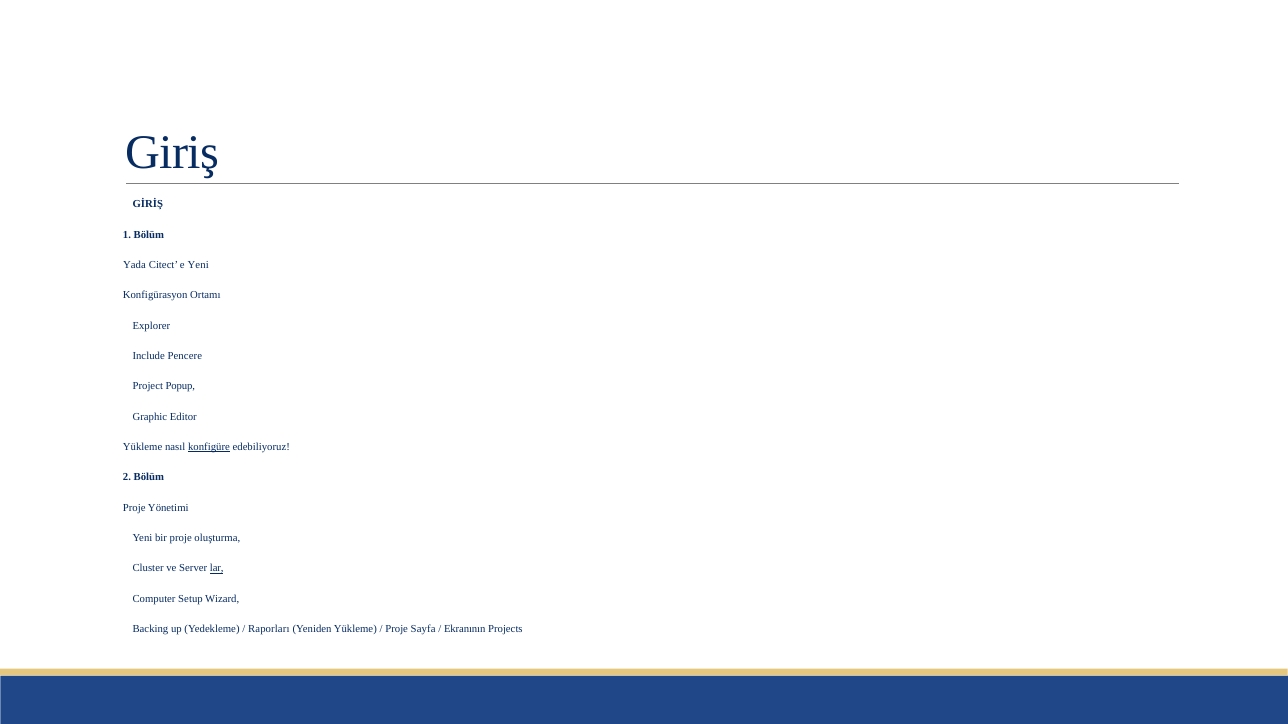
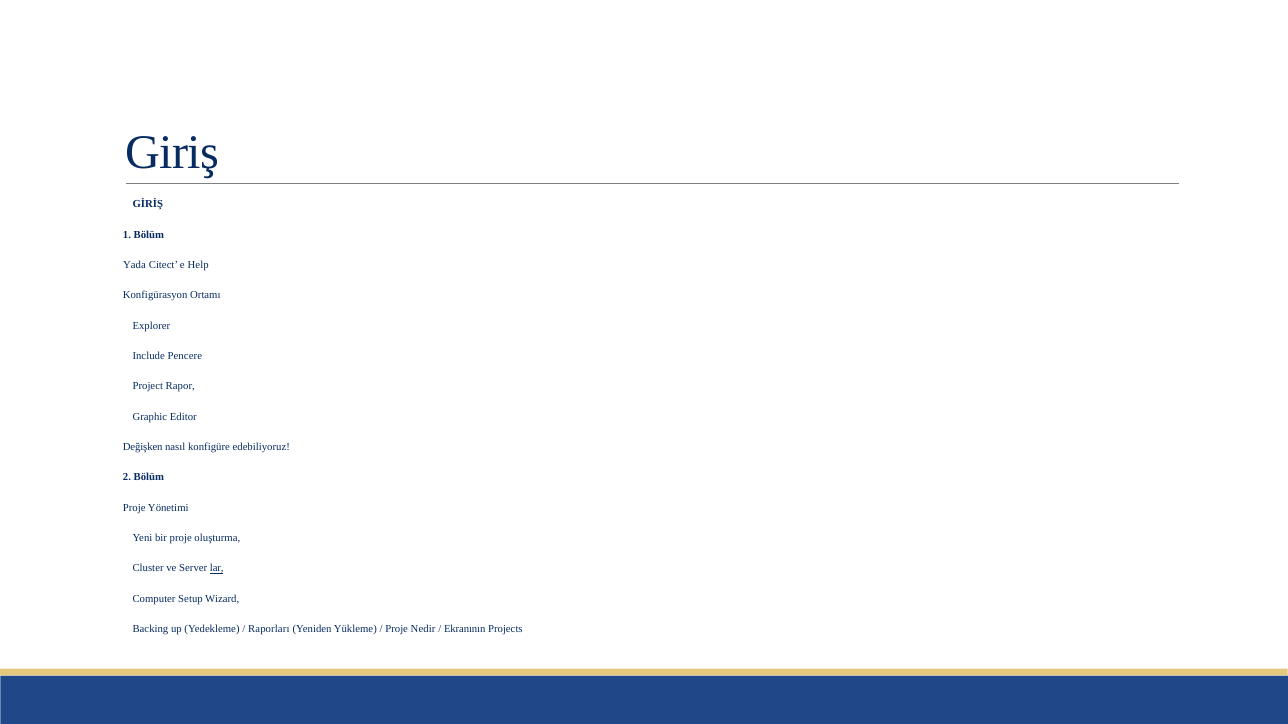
e Yeni: Yeni -> Help
Popup: Popup -> Rapor
Yükleme at (143, 447): Yükleme -> Değişken
konfigüre underline: present -> none
Sayfa: Sayfa -> Nedir
